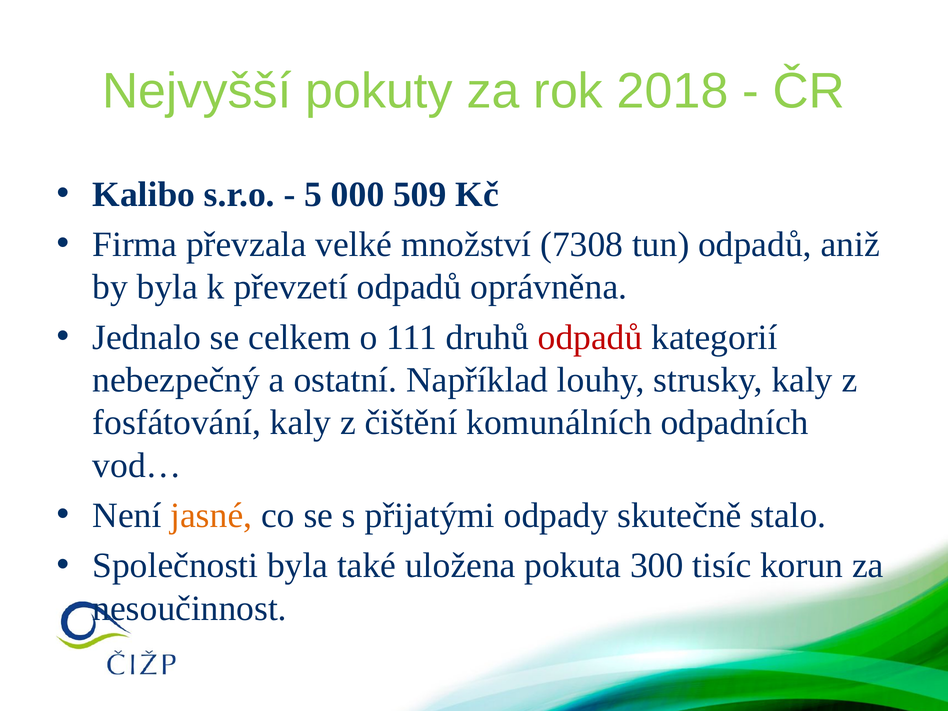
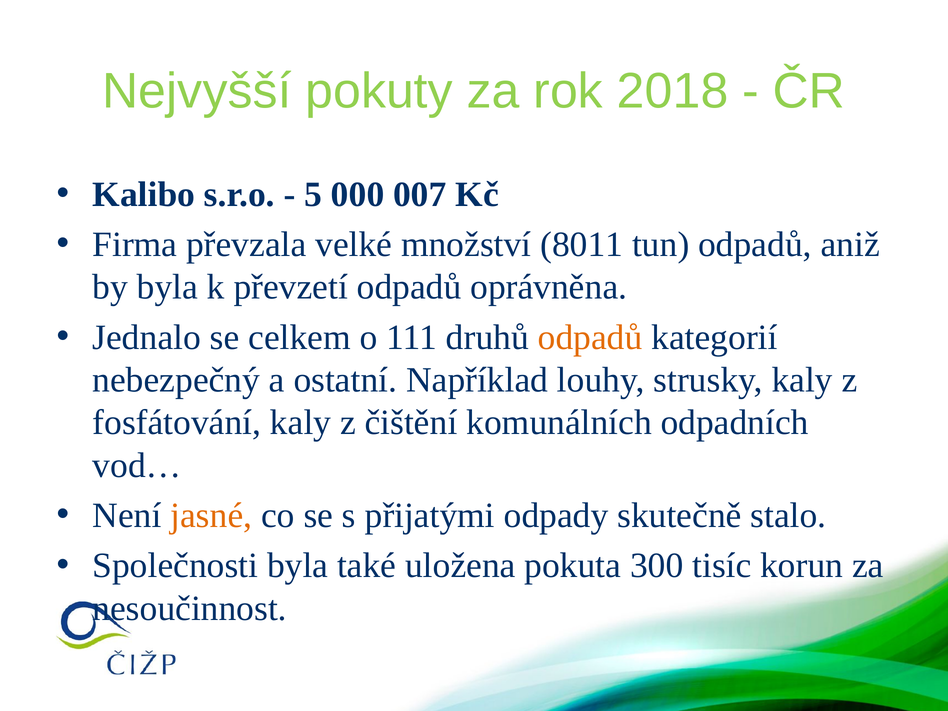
509: 509 -> 007
7308: 7308 -> 8011
odpadů at (590, 337) colour: red -> orange
